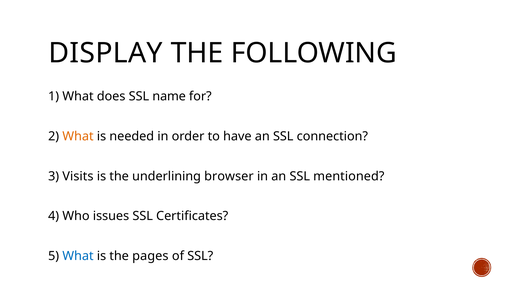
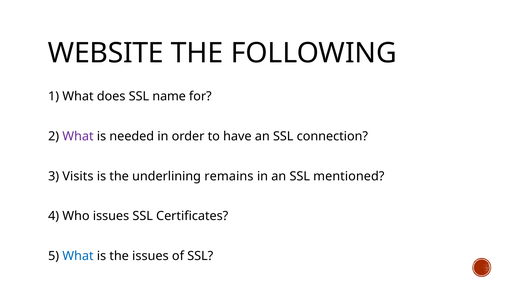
DISPLAY: DISPLAY -> WEBSITE
What at (78, 136) colour: orange -> purple
browser: browser -> remains
the pages: pages -> issues
